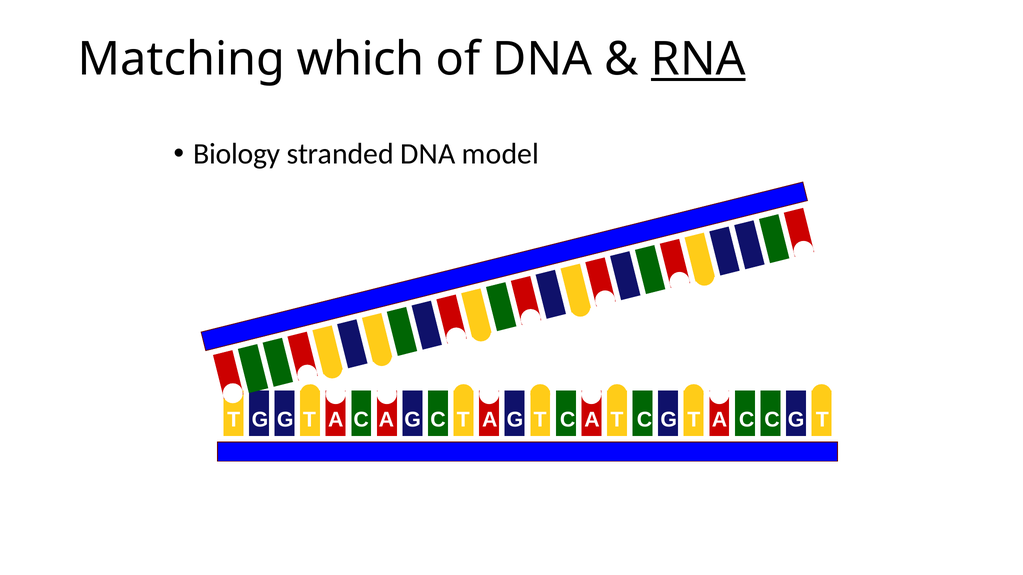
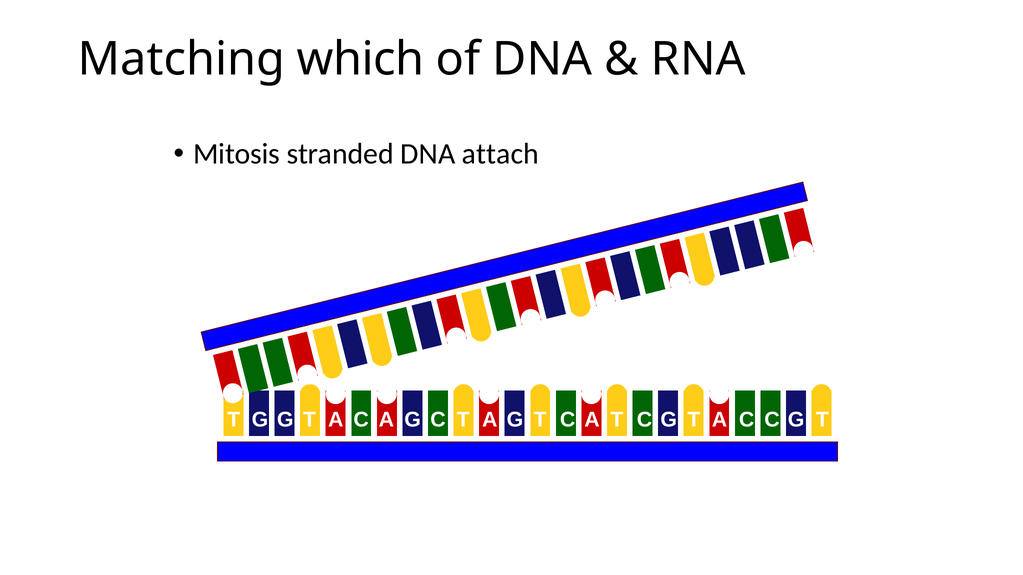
RNA underline: present -> none
Biology: Biology -> Mitosis
model: model -> attach
